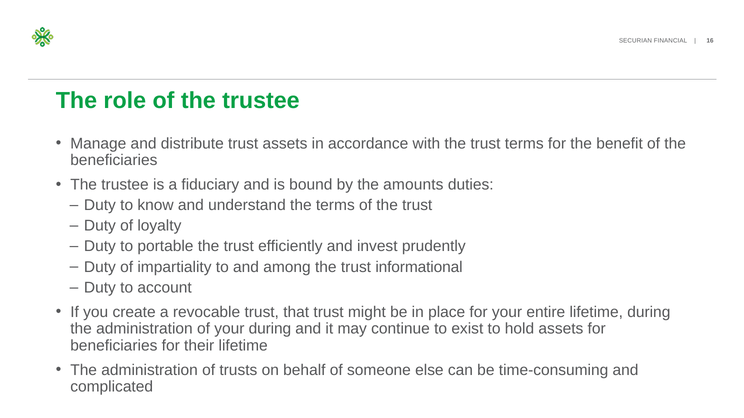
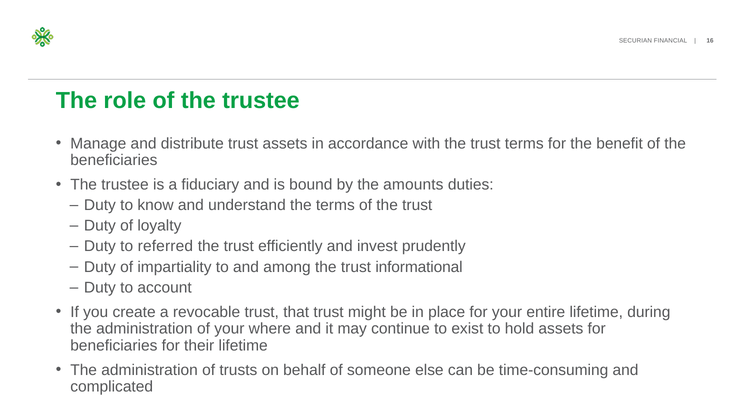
portable: portable -> referred
your during: during -> where
